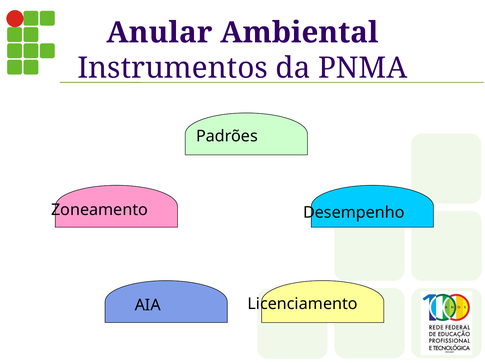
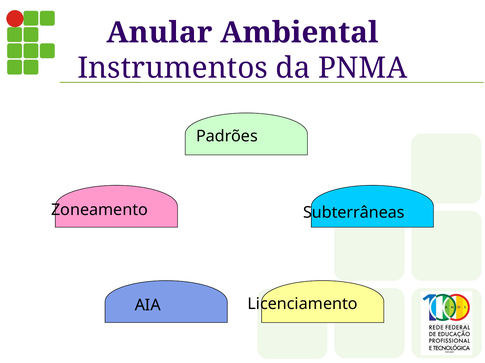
Desempenho: Desempenho -> Subterrâneas
